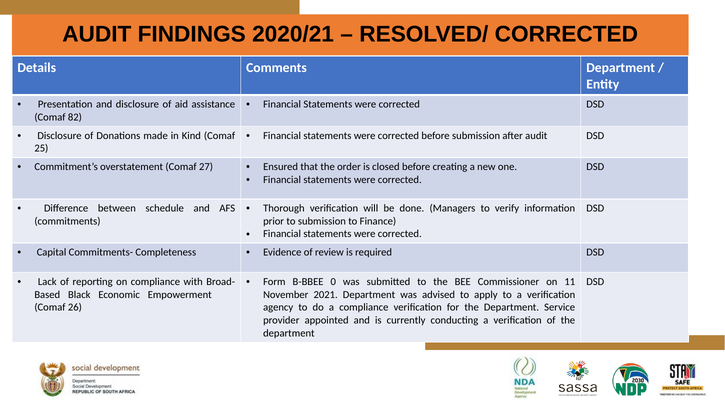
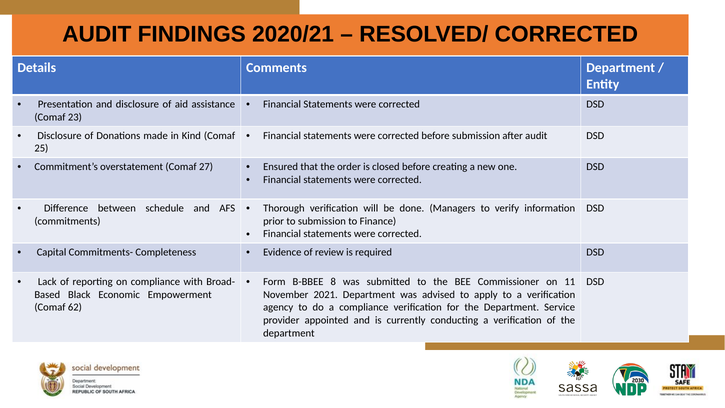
82: 82 -> 23
0: 0 -> 8
26: 26 -> 62
